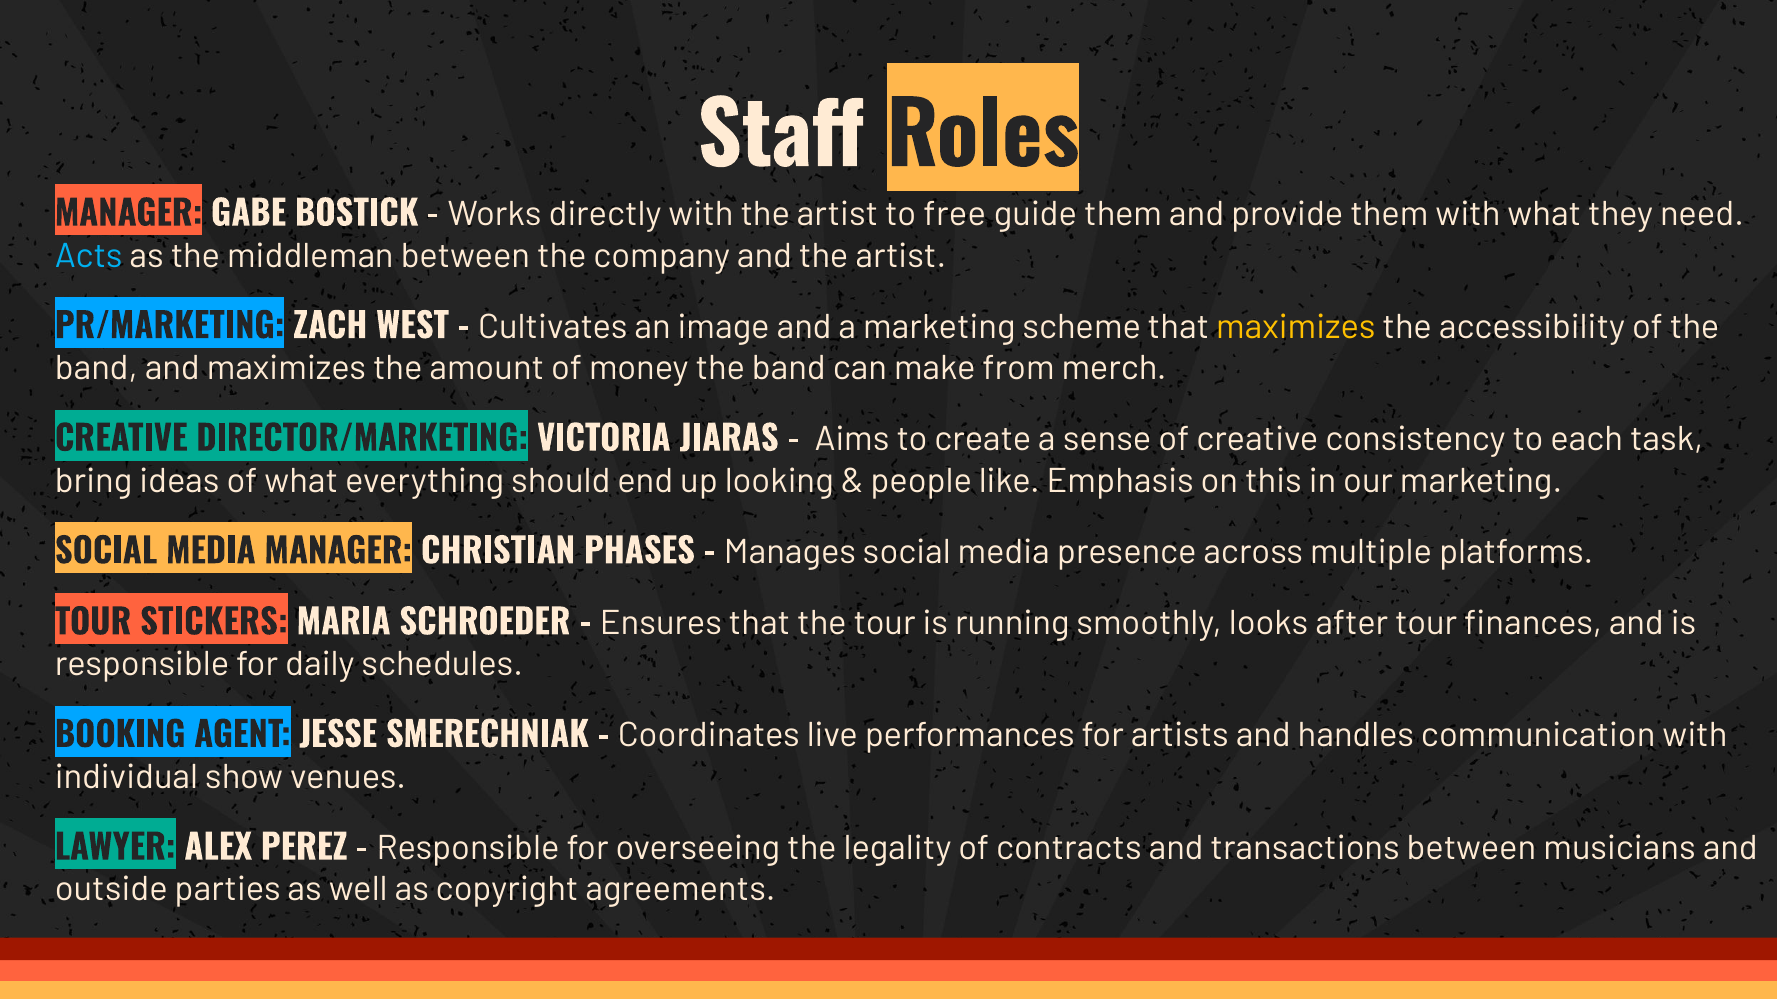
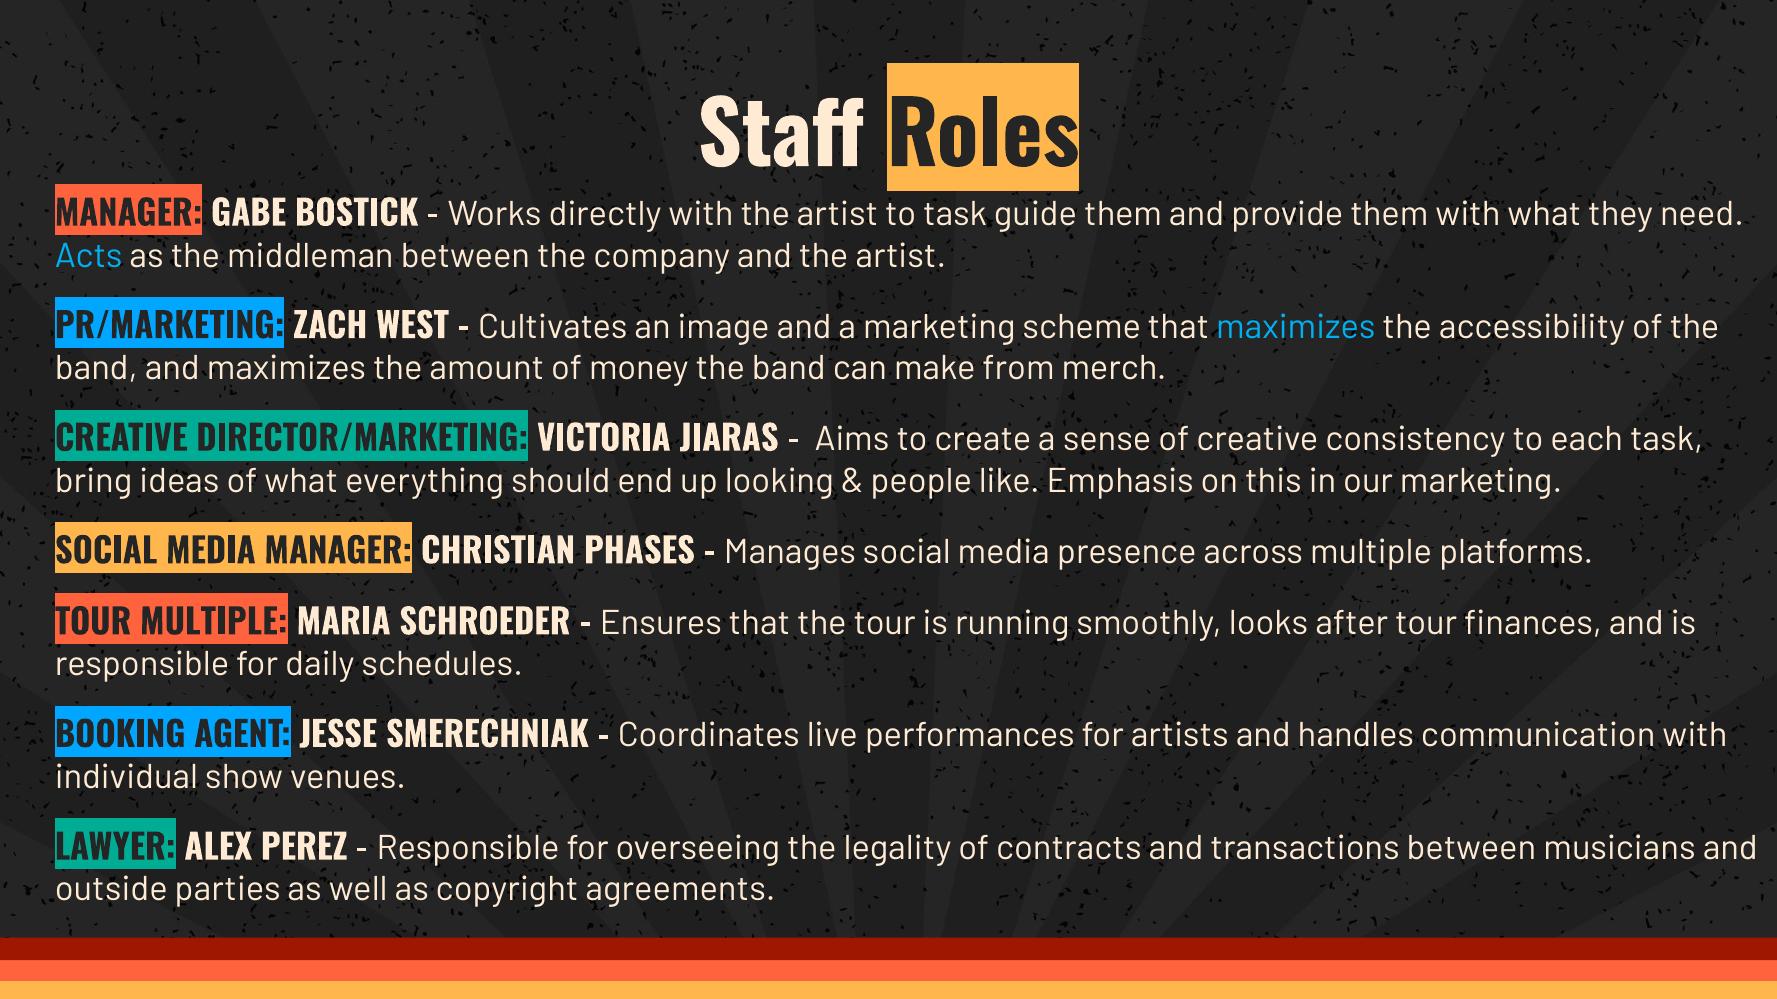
to free: free -> task
maximizes at (1296, 327) colour: yellow -> light blue
TOUR STICKERS: STICKERS -> MULTIPLE
